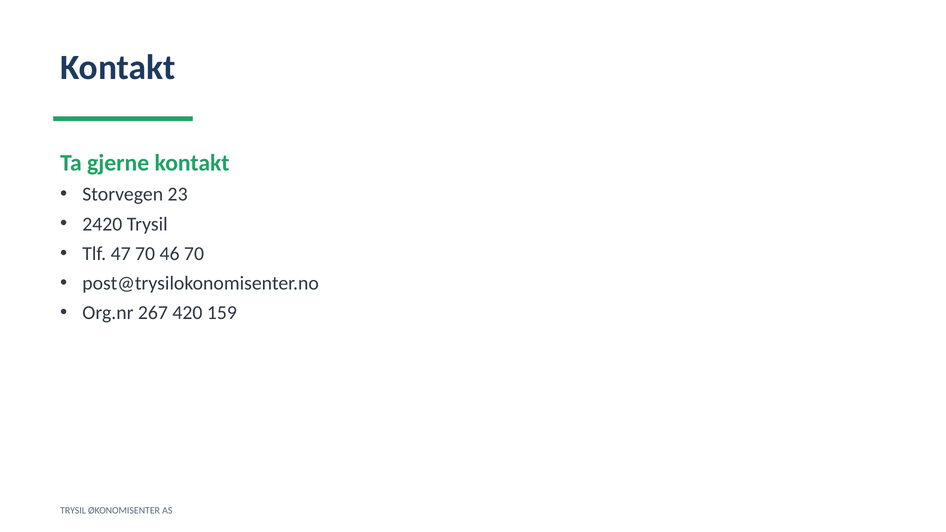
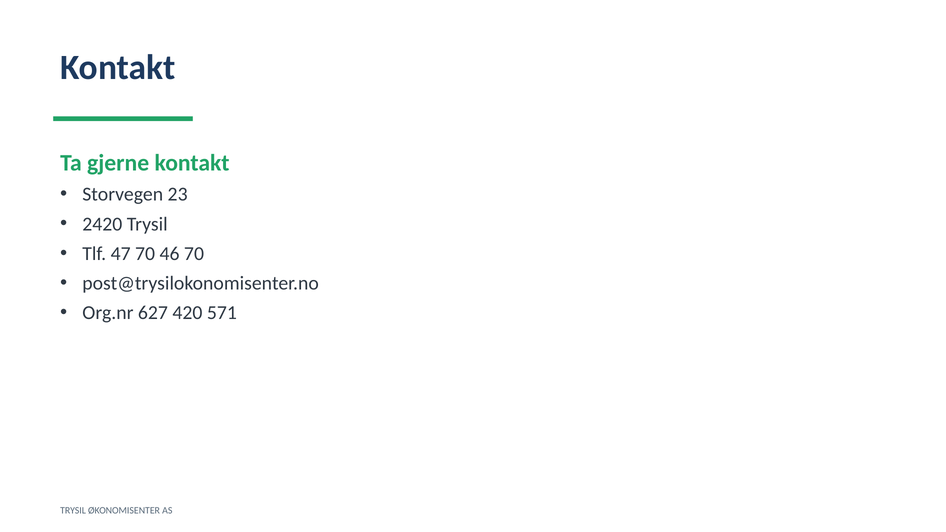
267: 267 -> 627
159: 159 -> 571
